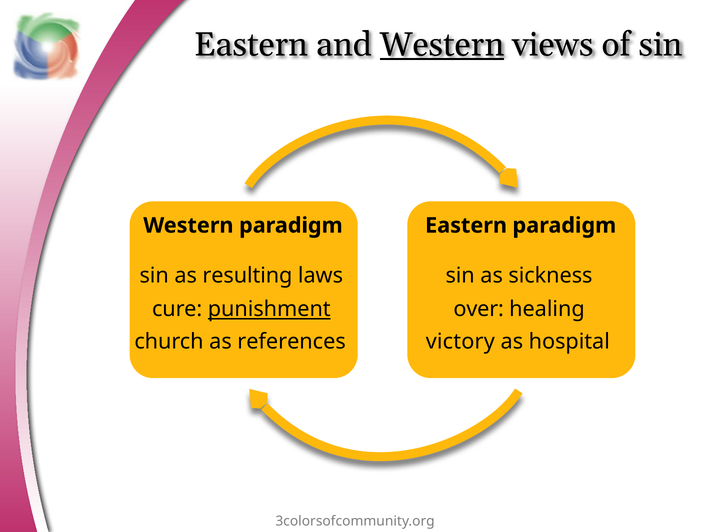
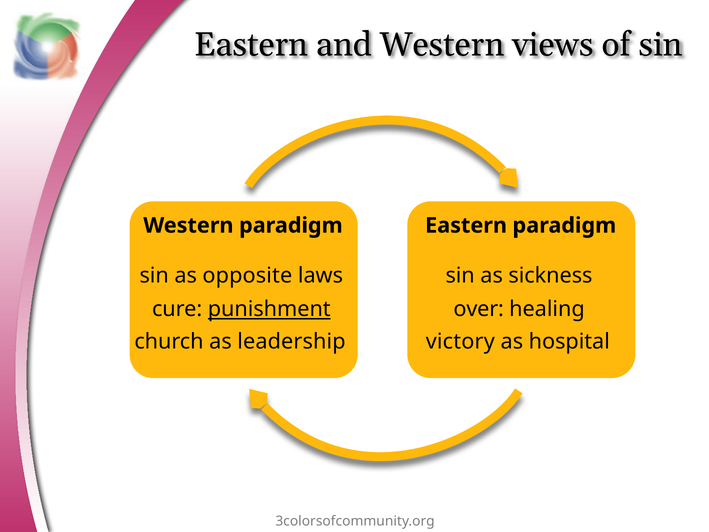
Western at (442, 45) underline: present -> none
resulting: resulting -> opposite
references: references -> leadership
